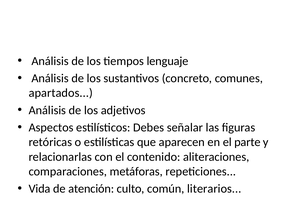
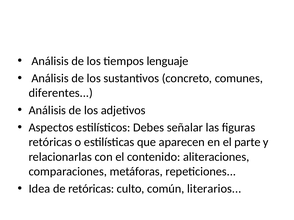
apartados: apartados -> diferentes
Vida: Vida -> Idea
de atención: atención -> retóricas
